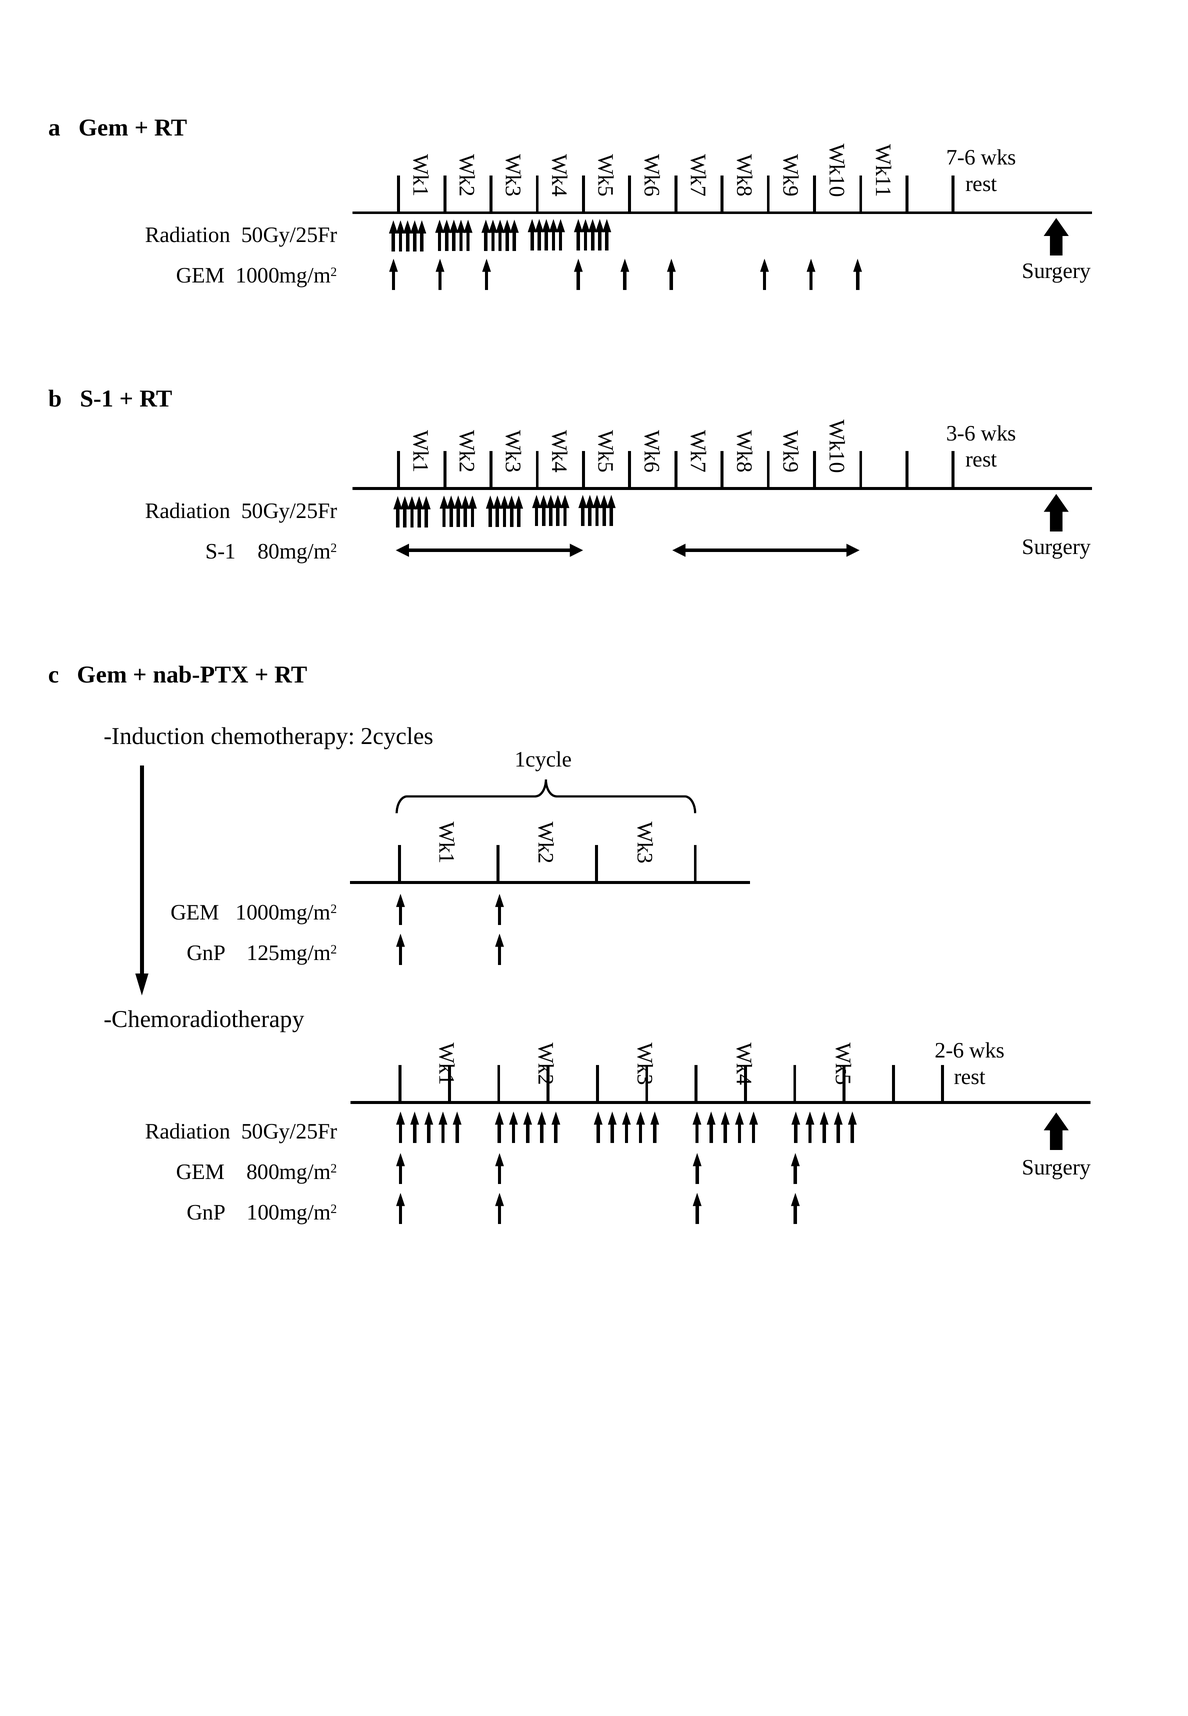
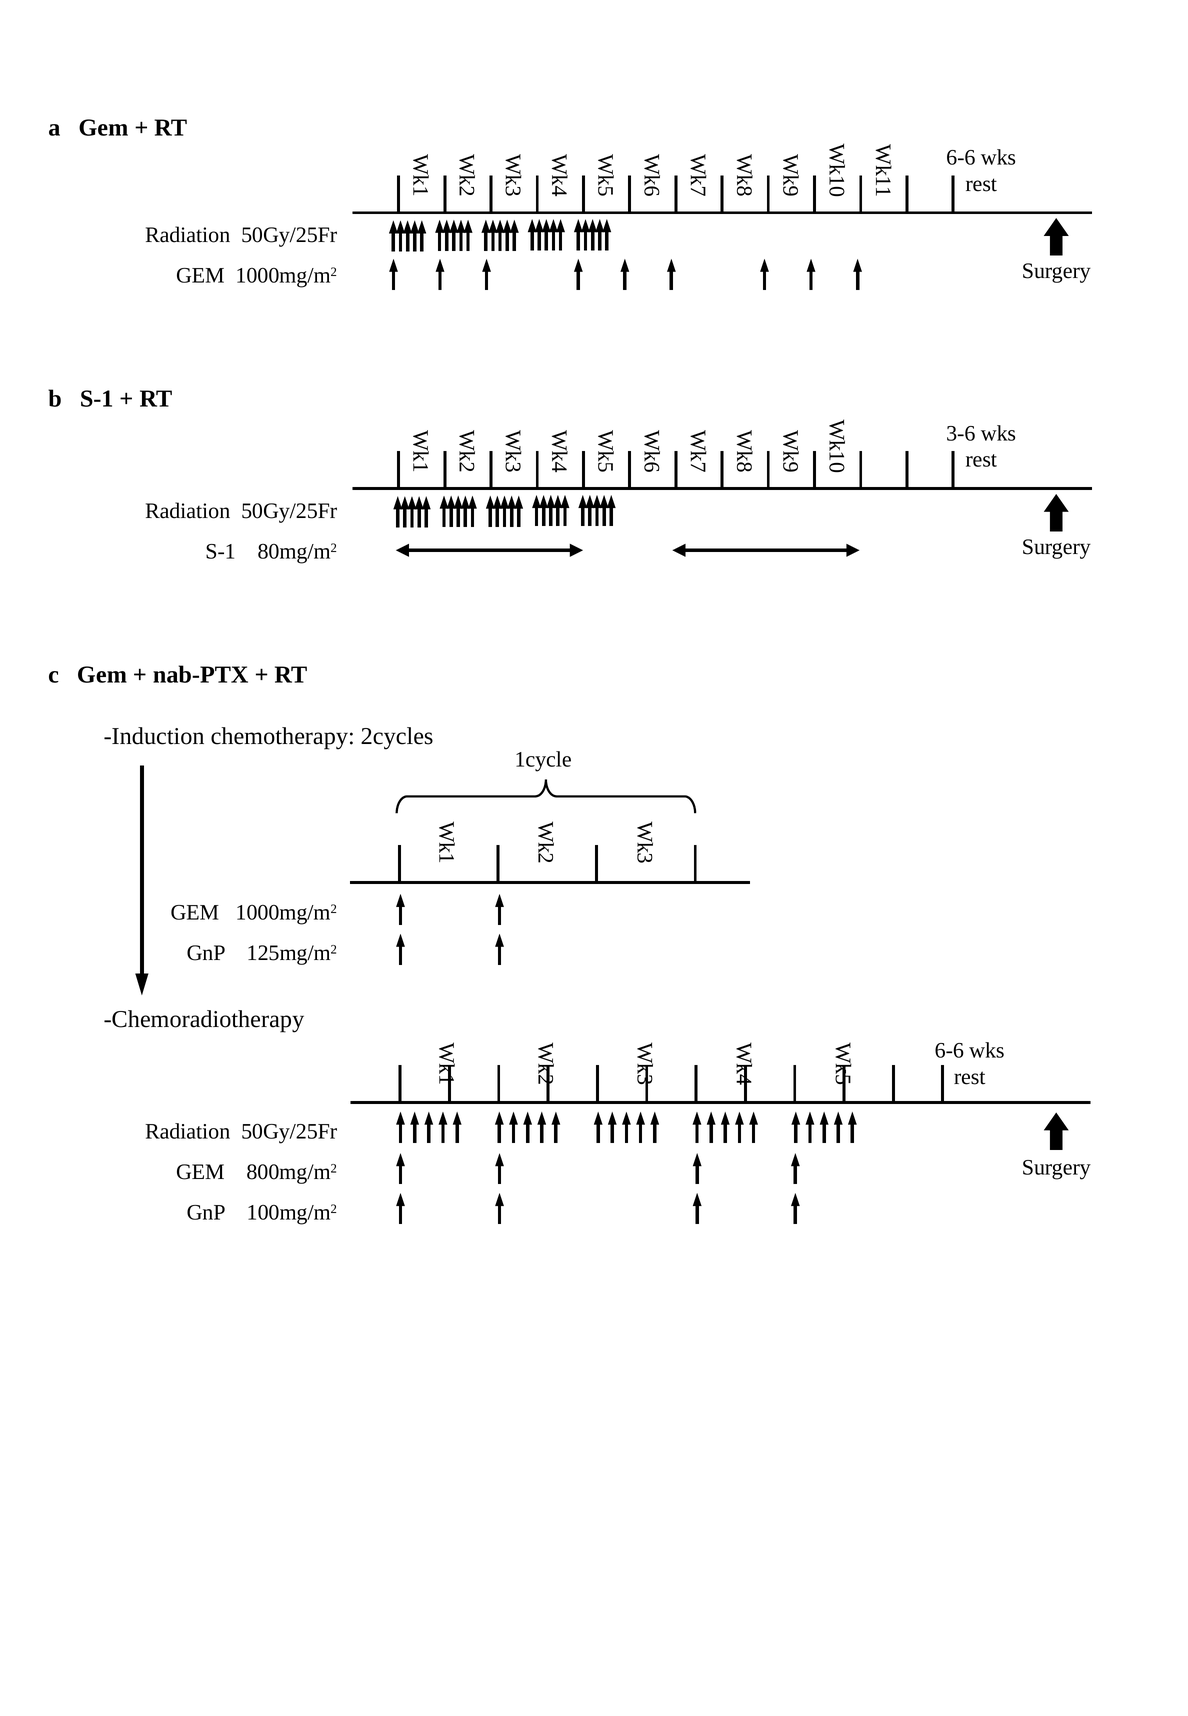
7-6 at (961, 157): 7-6 -> 6-6
2-6 at (949, 1051): 2-6 -> 6-6
